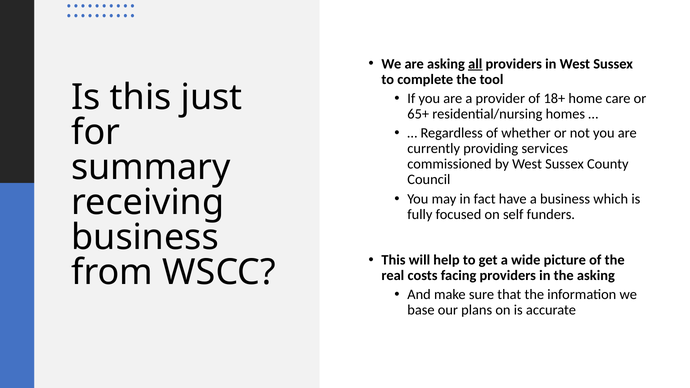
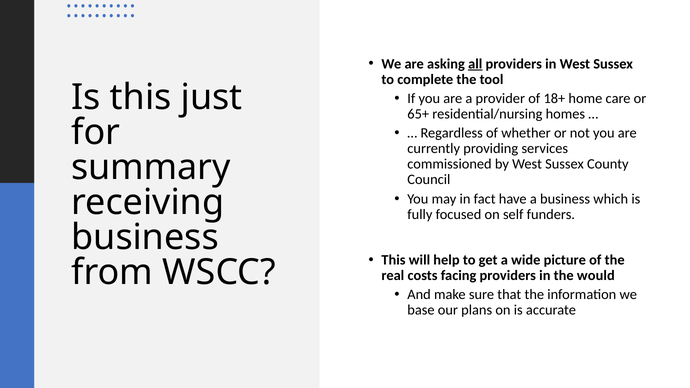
the asking: asking -> would
